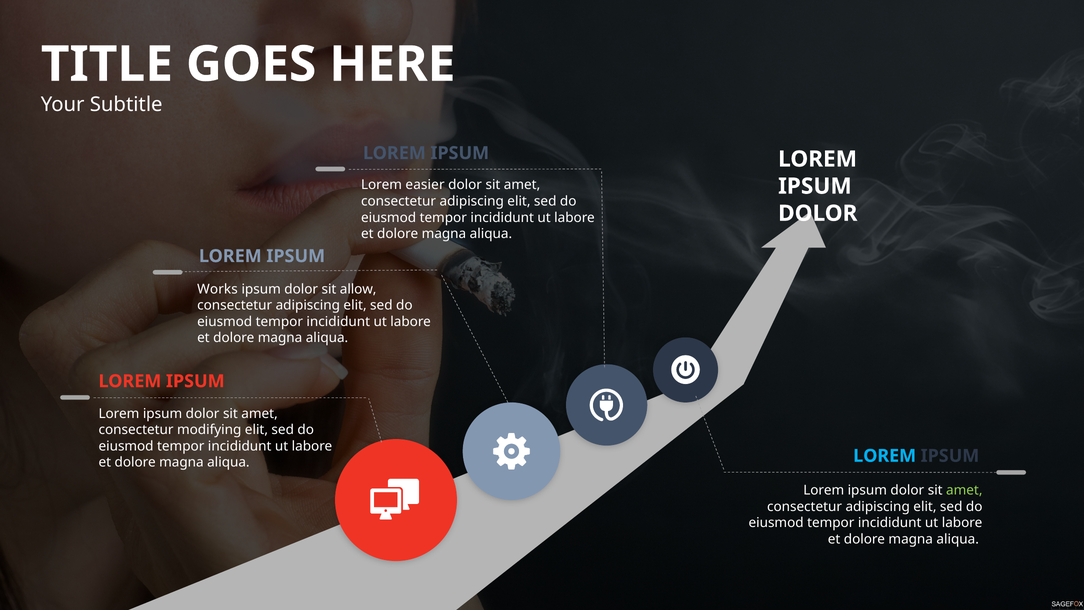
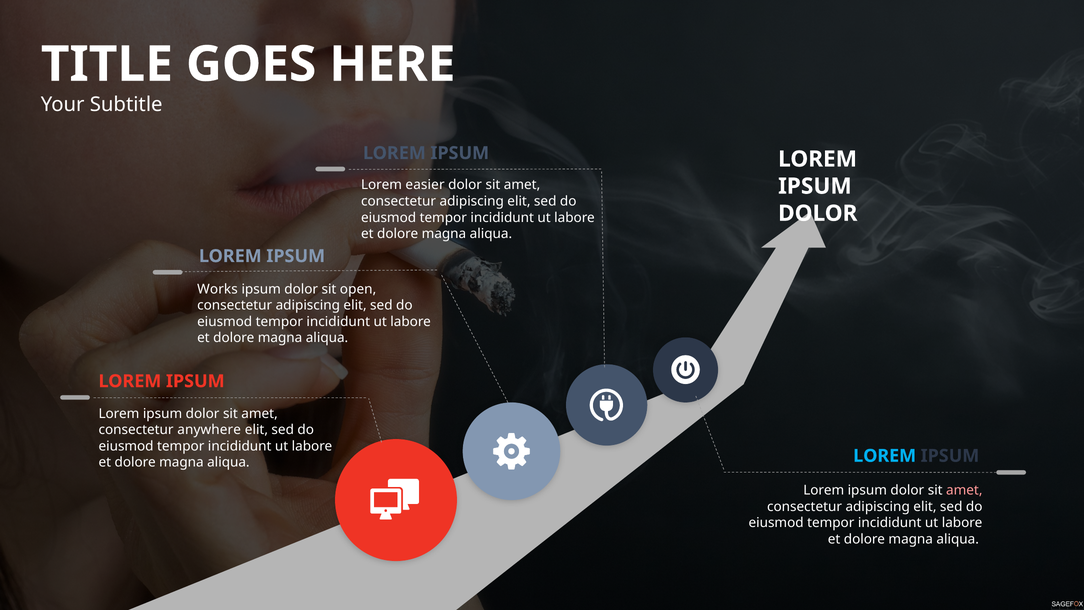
allow: allow -> open
modifying: modifying -> anywhere
amet at (964, 490) colour: light green -> pink
